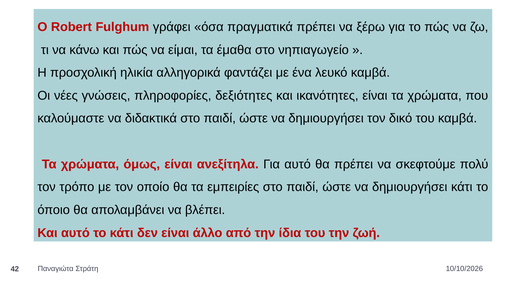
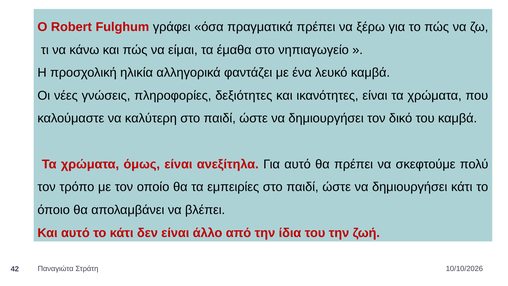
διδακτικά: διδακτικά -> καλύτερη
